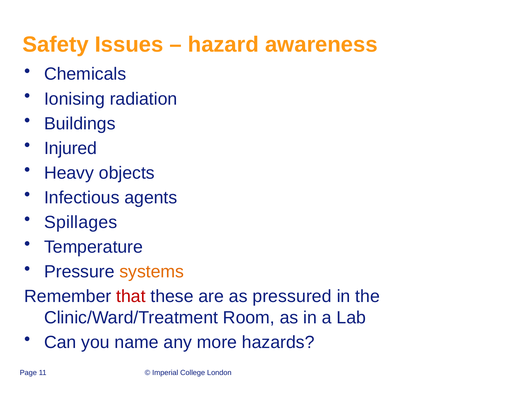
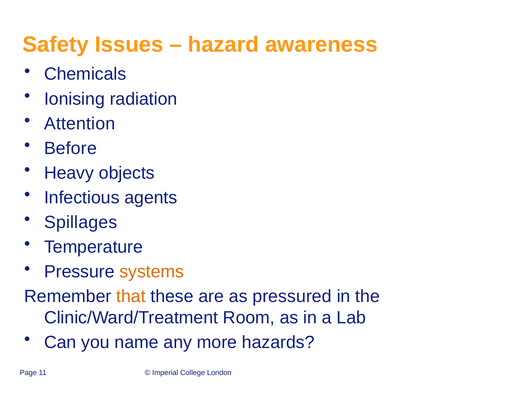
Buildings: Buildings -> Attention
Injured: Injured -> Before
that colour: red -> orange
